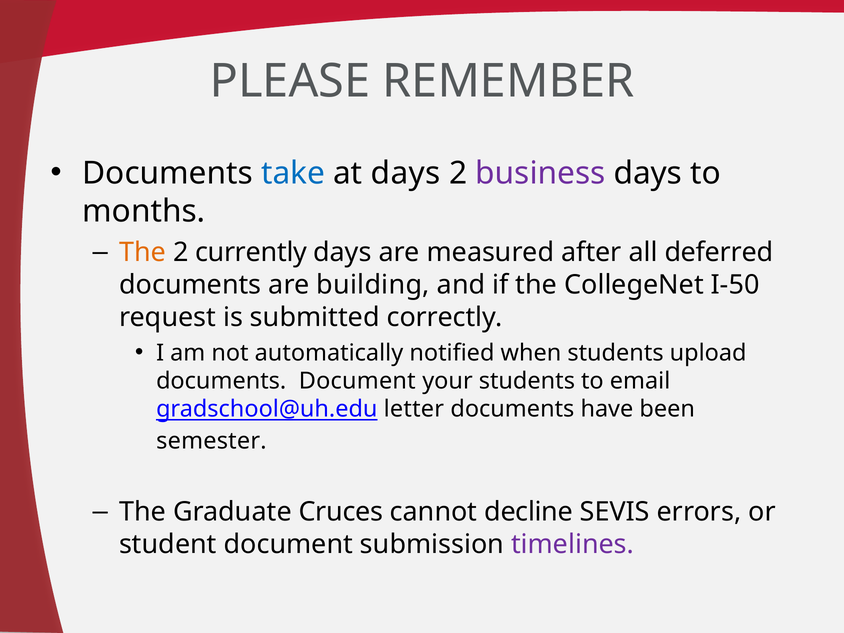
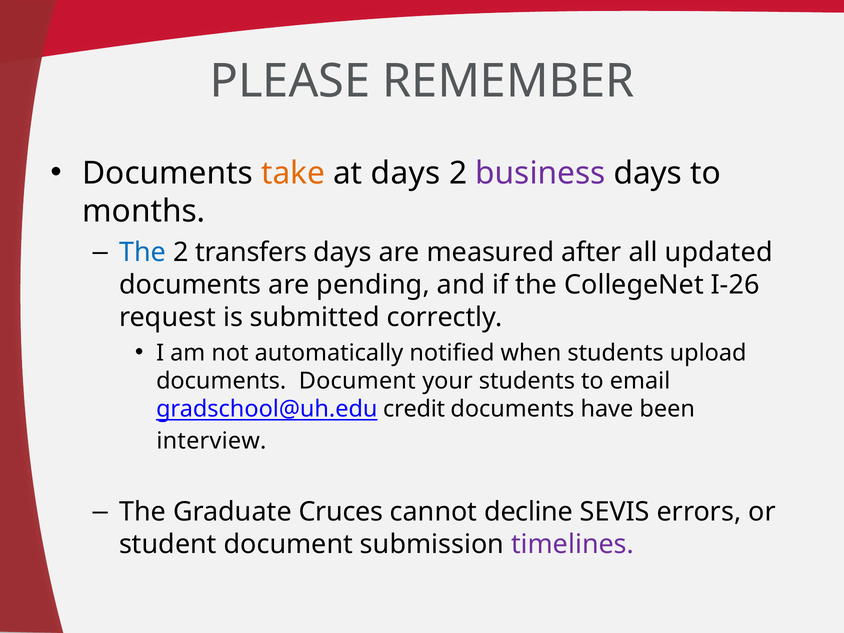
take colour: blue -> orange
The at (143, 253) colour: orange -> blue
currently: currently -> transfers
deferred: deferred -> updated
building: building -> pending
I-50: I-50 -> I-26
letter: letter -> credit
semester: semester -> interview
